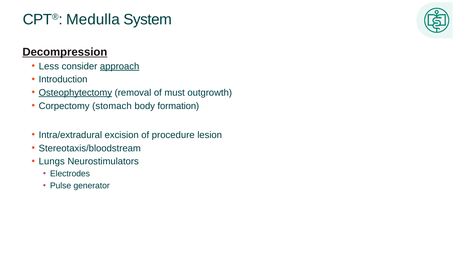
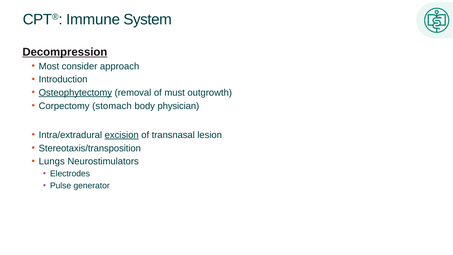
Medulla: Medulla -> Immune
Less: Less -> Most
approach underline: present -> none
formation: formation -> physician
excision underline: none -> present
procedure: procedure -> transnasal
Stereotaxis/bloodstream: Stereotaxis/bloodstream -> Stereotaxis/transposition
